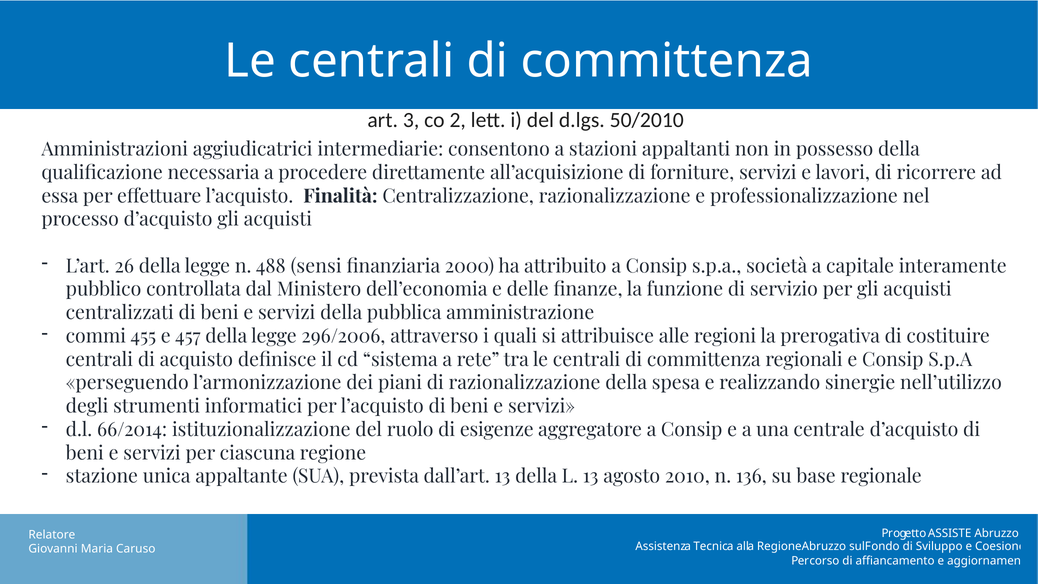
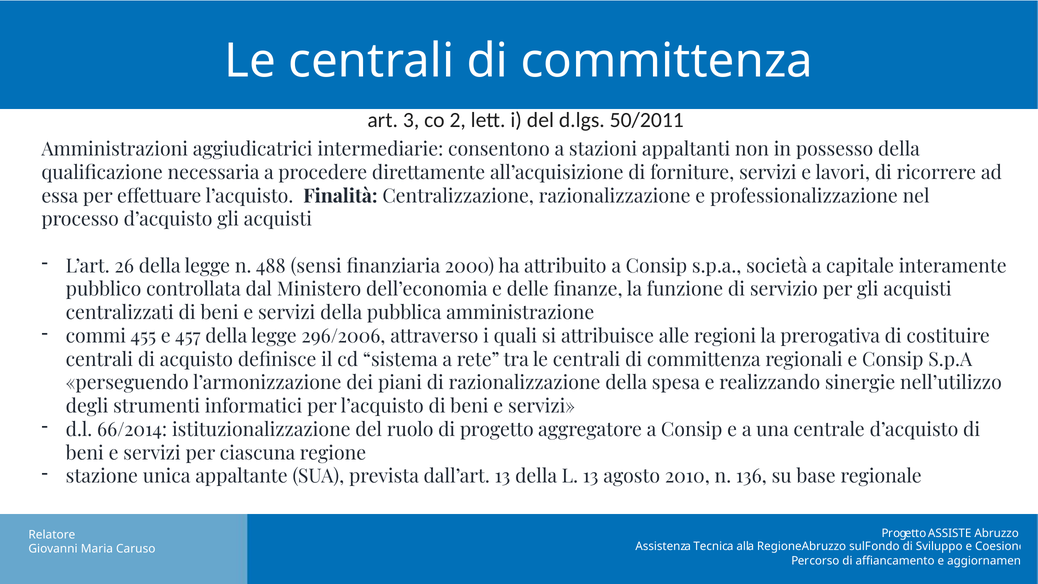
50/2010: 50/2010 -> 50/2011
di esigenze: esigenze -> progetto
